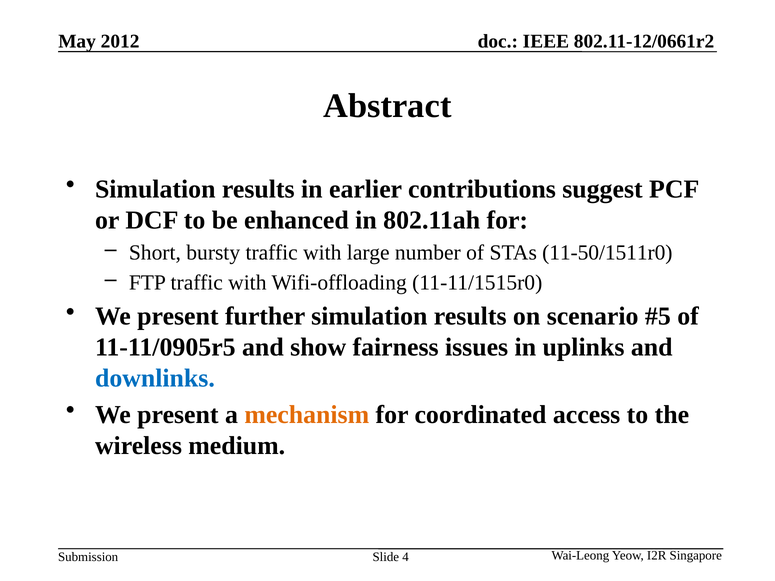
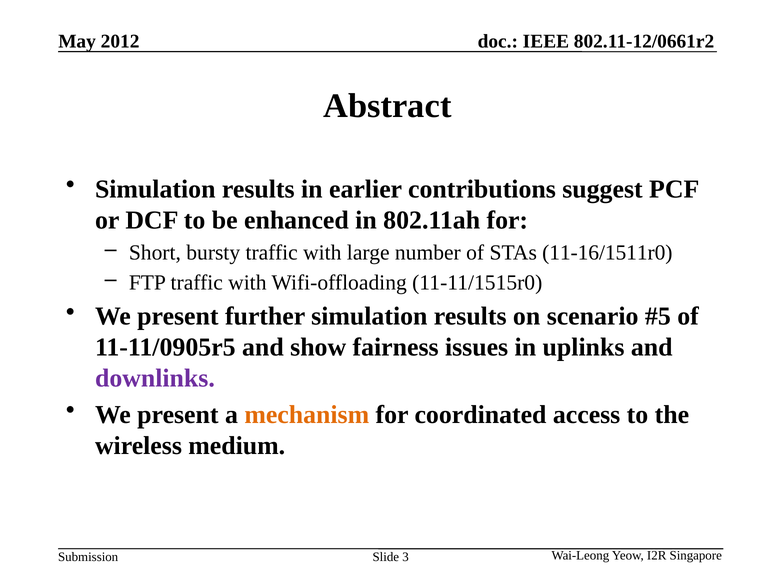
11-50/1511r0: 11-50/1511r0 -> 11-16/1511r0
downlinks colour: blue -> purple
4: 4 -> 3
